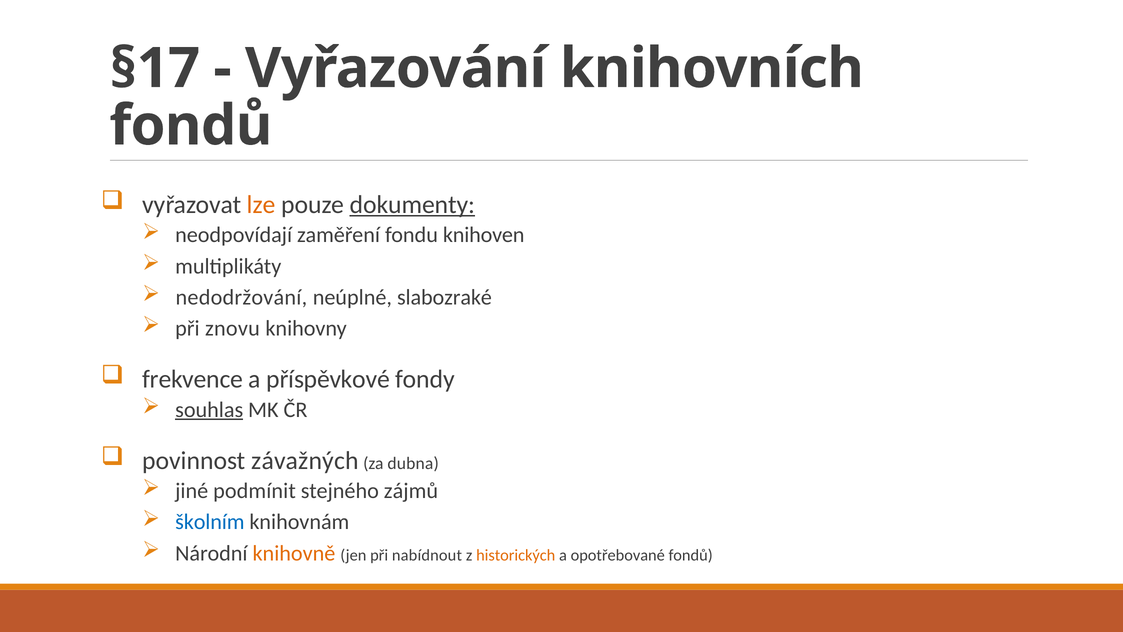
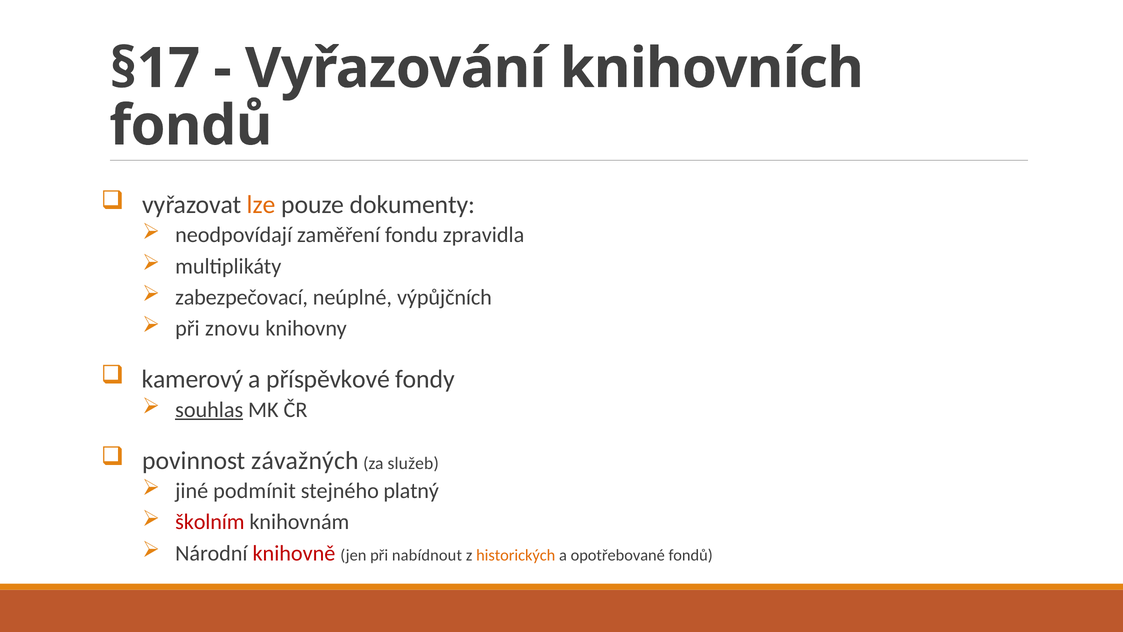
dokumenty underline: present -> none
knihoven: knihoven -> zpravidla
nedodržování: nedodržování -> zabezpečovací
slabozraké: slabozraké -> výpůjčních
frekvence: frekvence -> kamerový
dubna: dubna -> služeb
zájmů: zájmů -> platný
školním colour: blue -> red
knihovně colour: orange -> red
